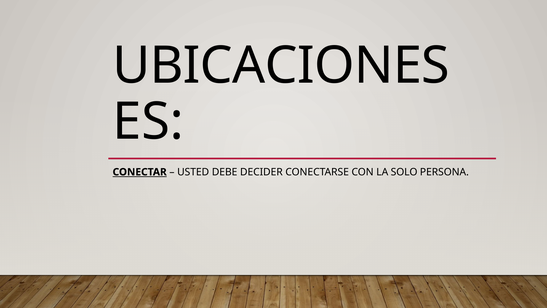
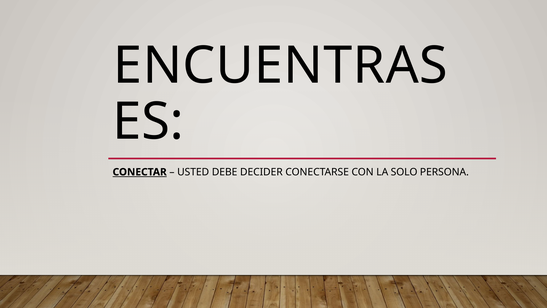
UBICACIONES: UBICACIONES -> ENCUENTRAS
